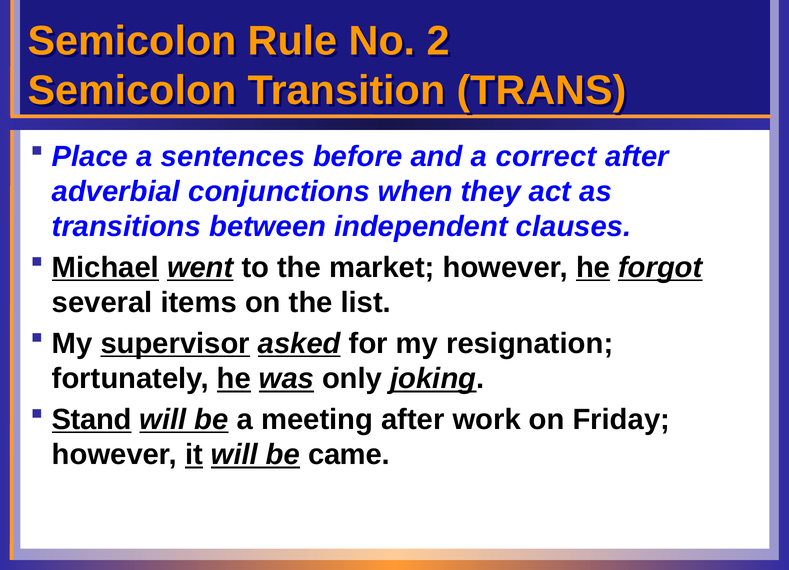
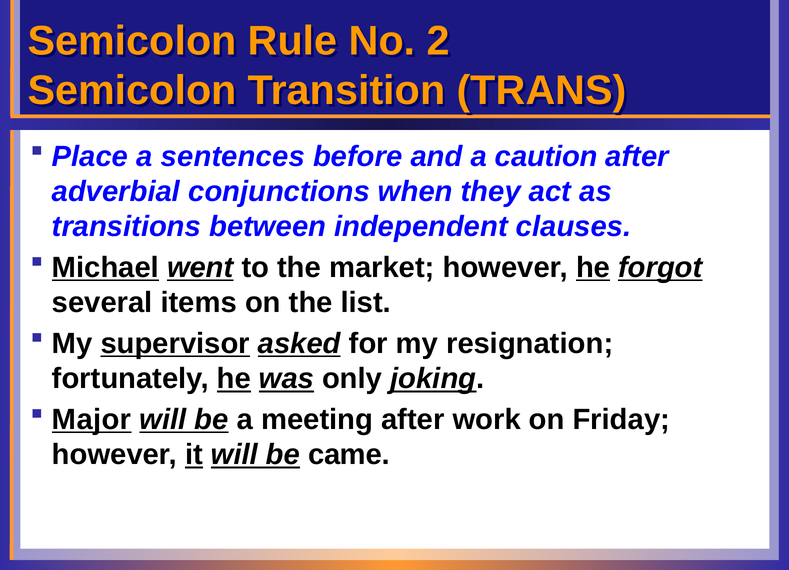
correct: correct -> caution
Stand: Stand -> Major
